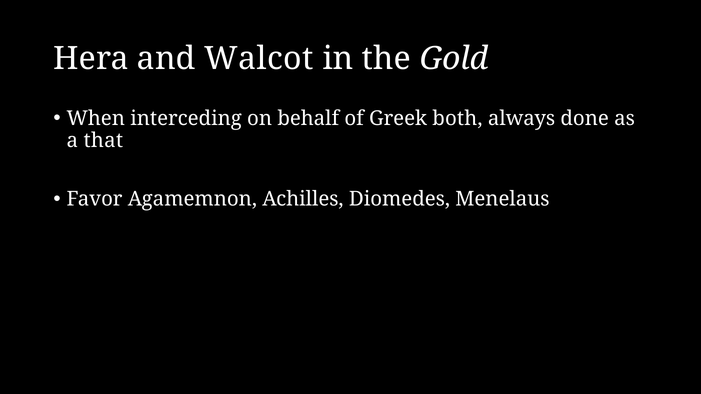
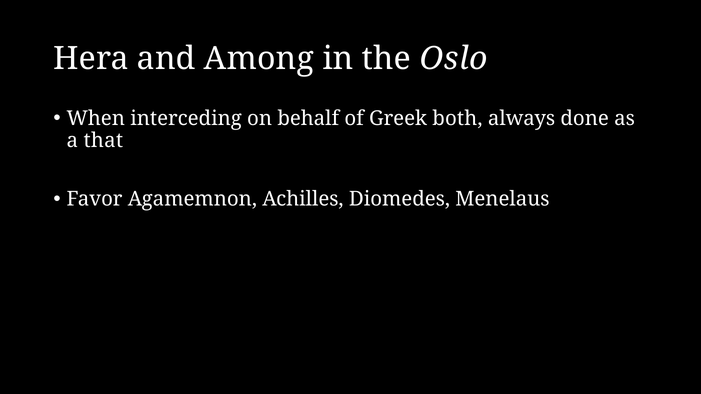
Walcot: Walcot -> Among
Gold: Gold -> Oslo
